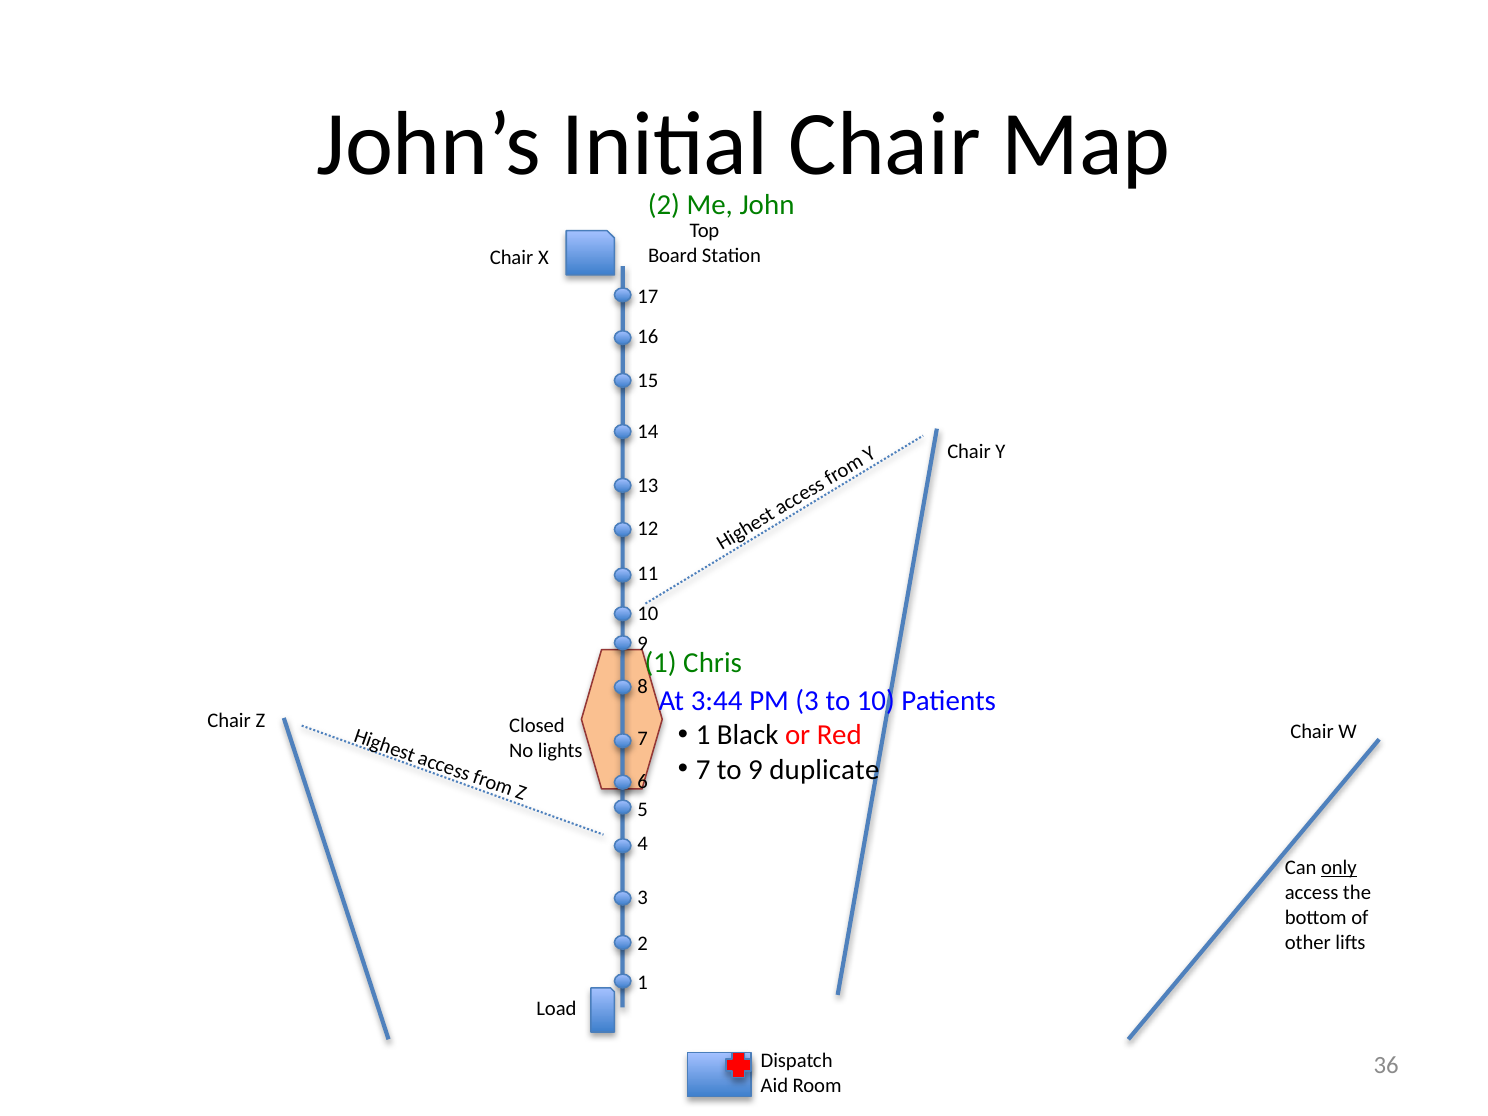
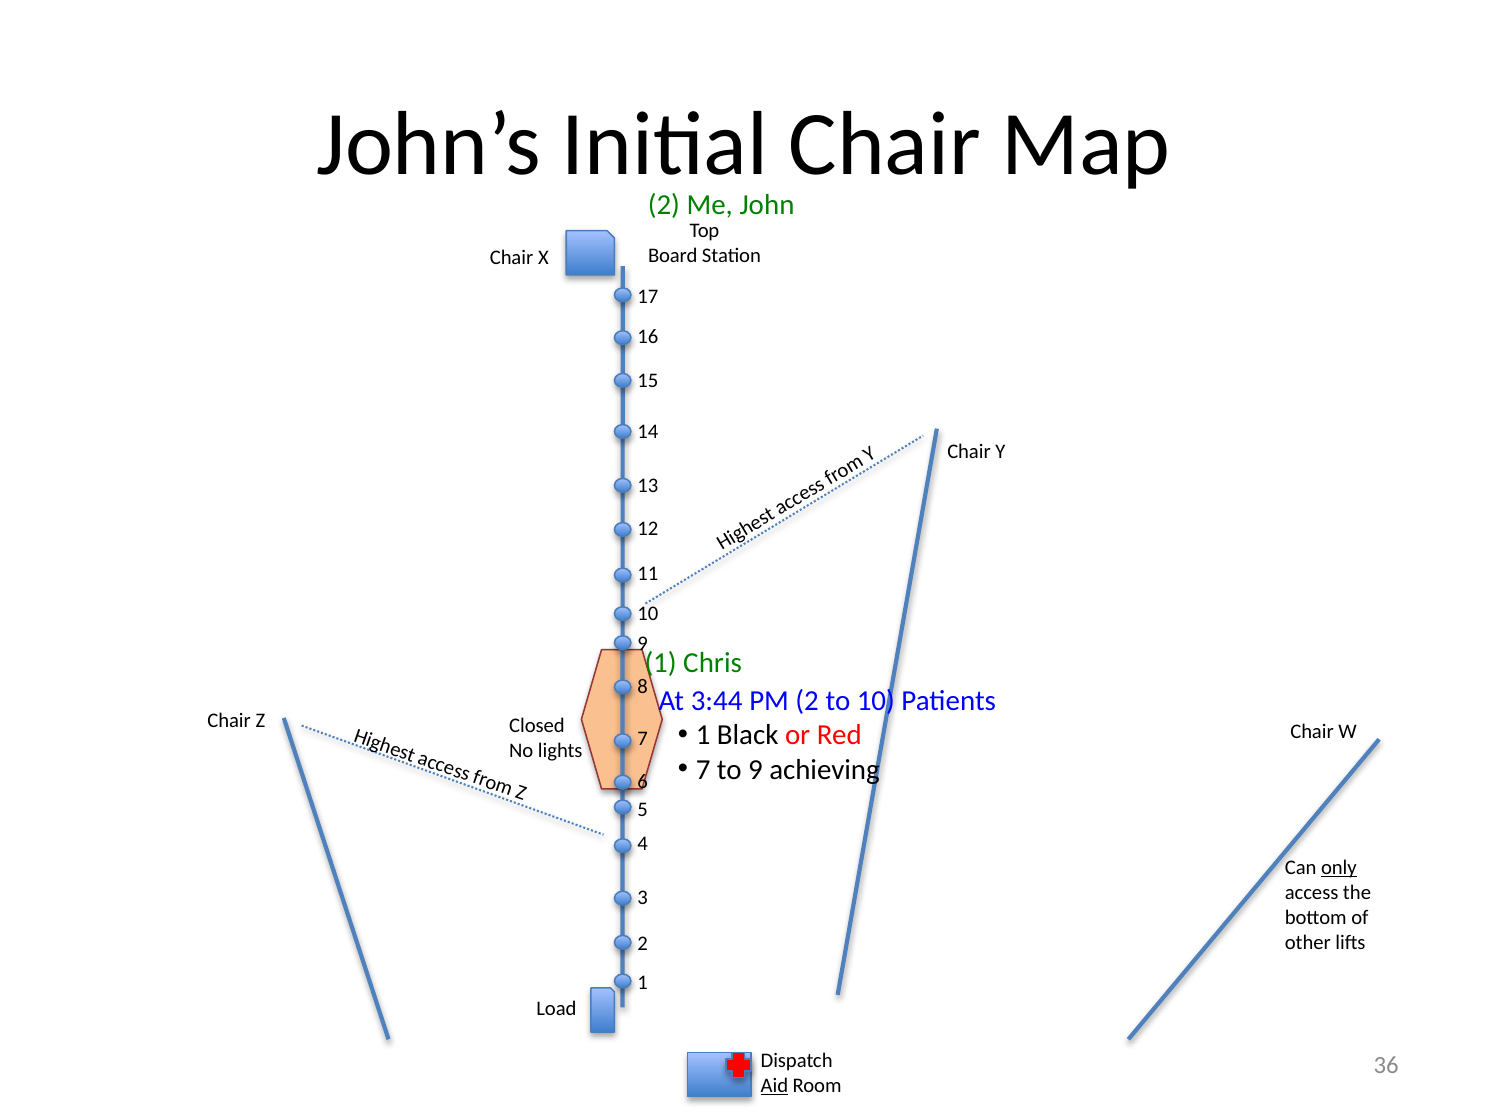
PM 3: 3 -> 2
duplicate: duplicate -> achieving
Aid underline: none -> present
